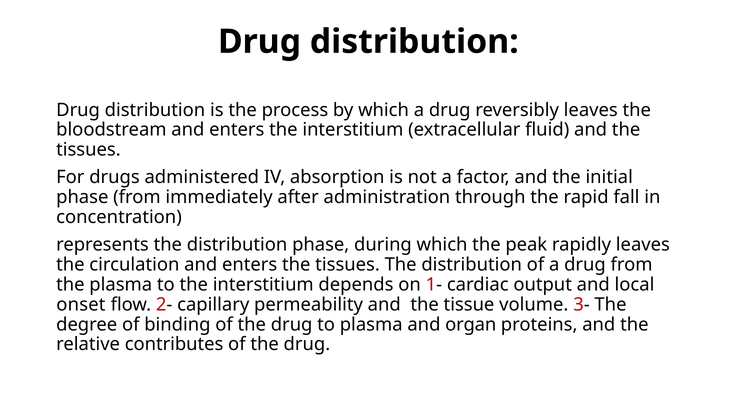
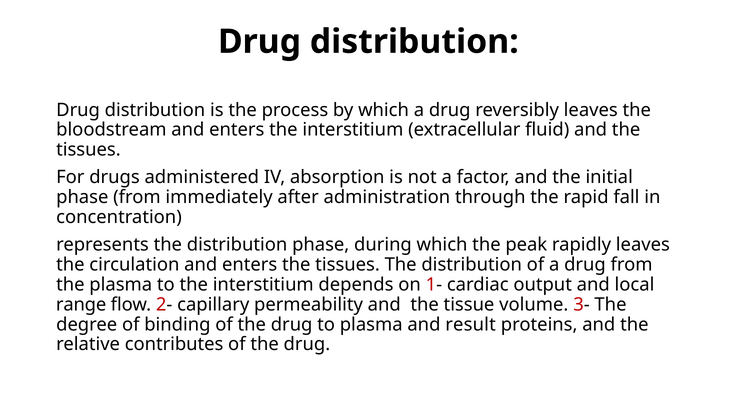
onset: onset -> range
organ: organ -> result
